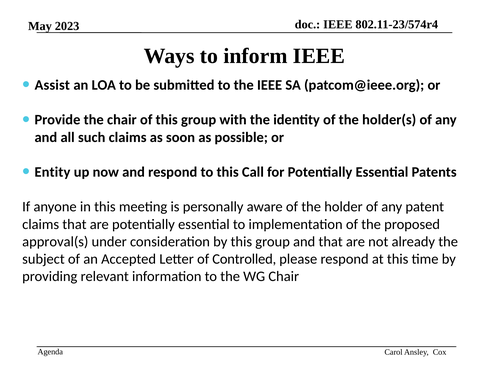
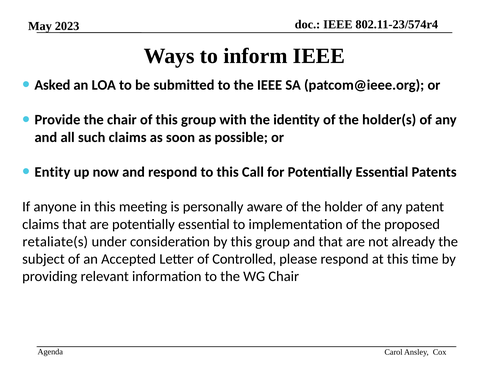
Assist: Assist -> Asked
approval(s: approval(s -> retaliate(s
